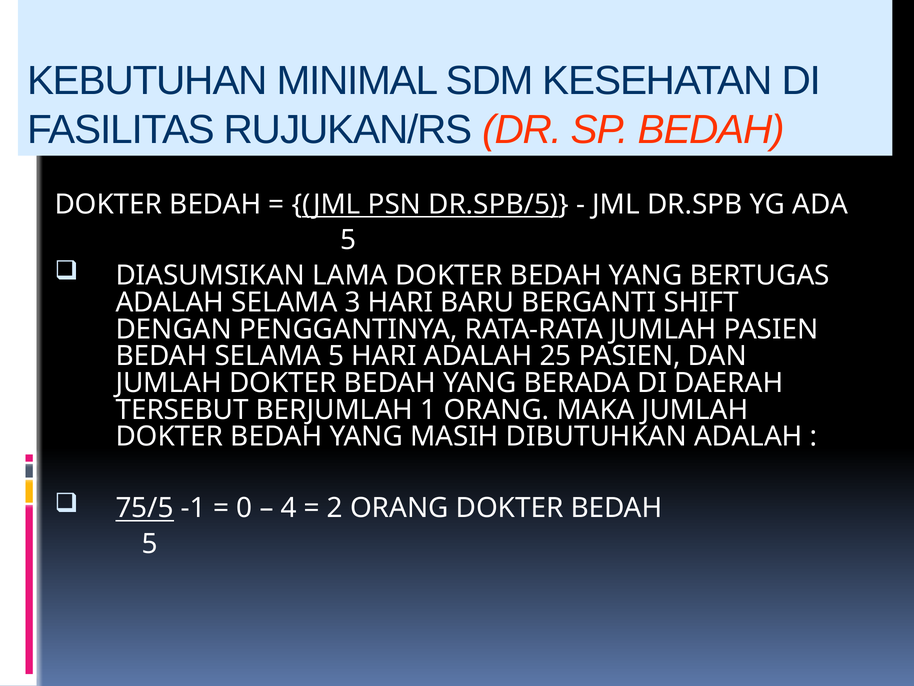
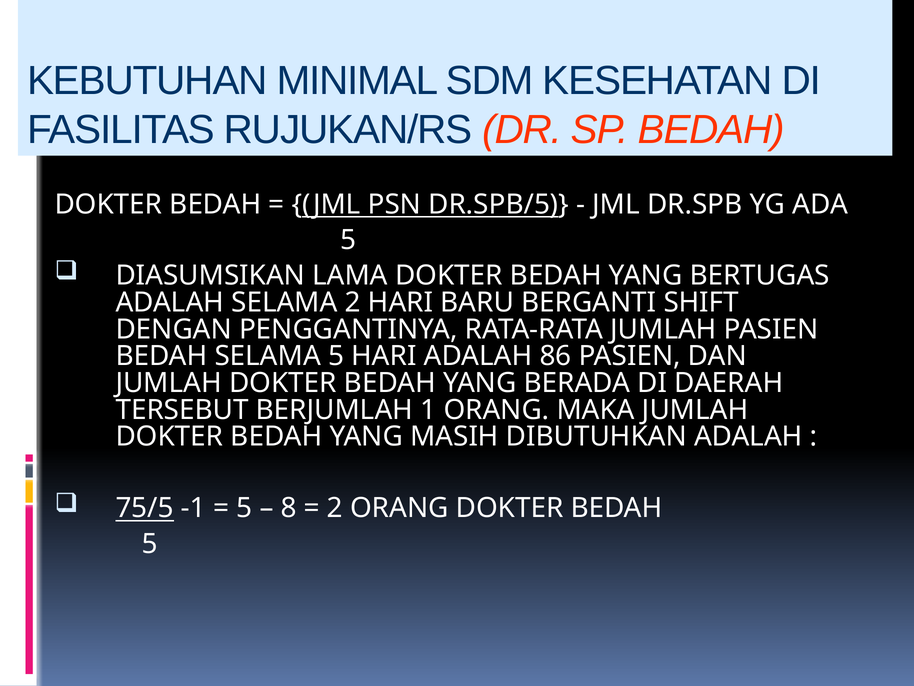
SELAMA 3: 3 -> 2
25: 25 -> 86
0 at (244, 508): 0 -> 5
4: 4 -> 8
